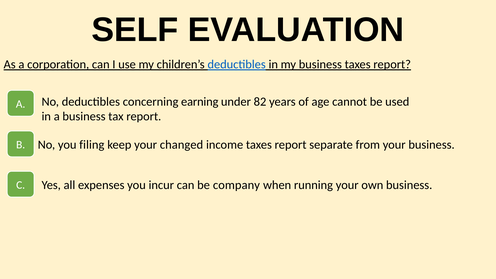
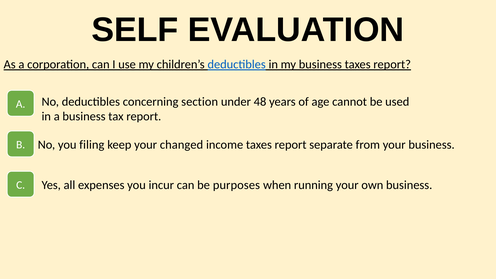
earning: earning -> section
82: 82 -> 48
company: company -> purposes
